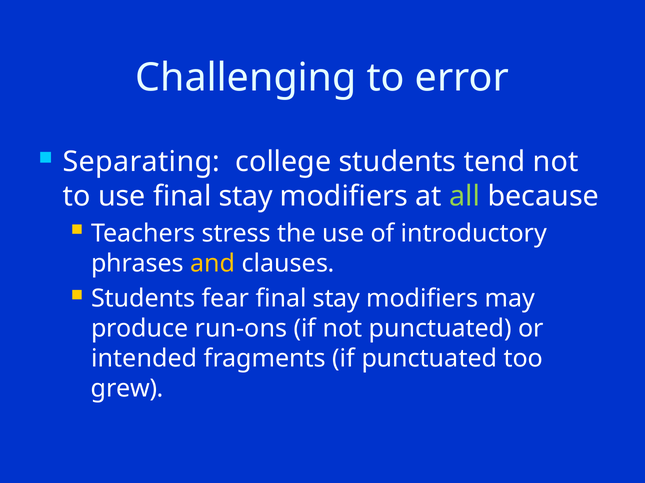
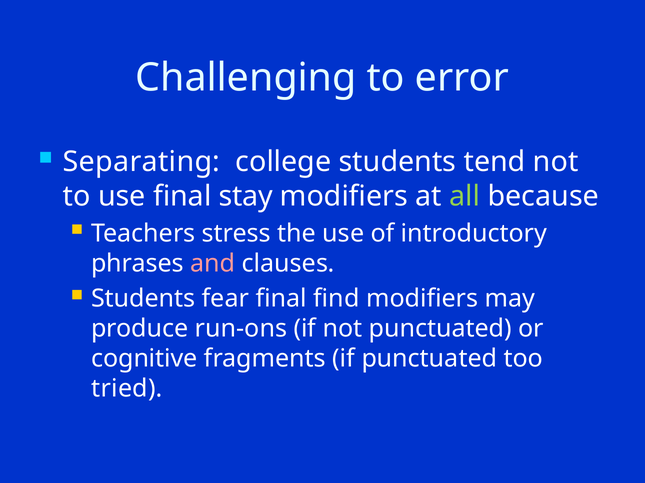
and colour: yellow -> pink
fear final stay: stay -> find
intended: intended -> cognitive
grew: grew -> tried
